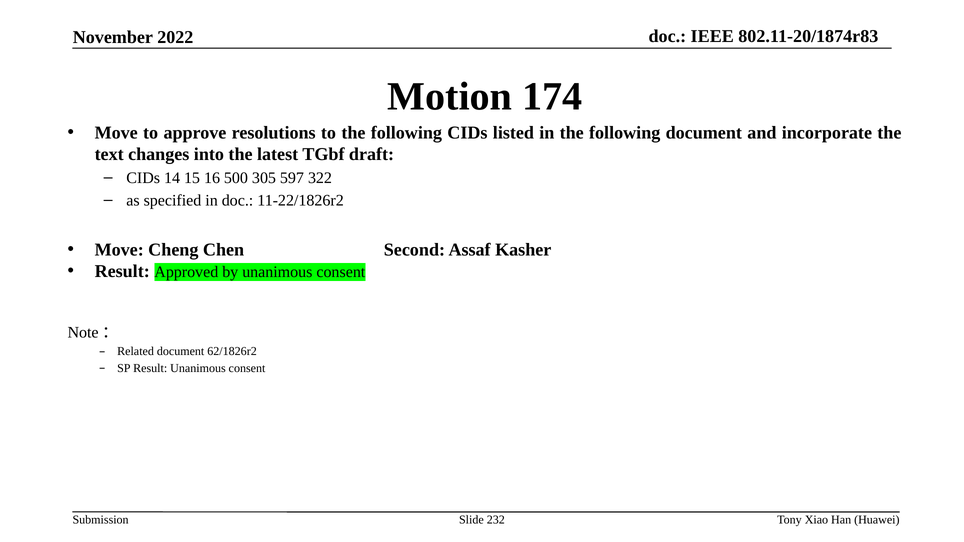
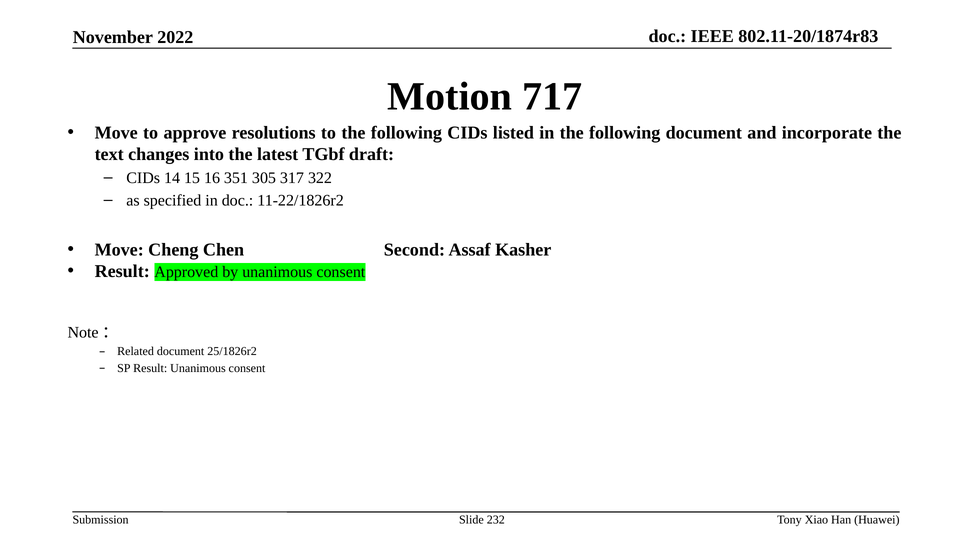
174: 174 -> 717
500: 500 -> 351
597: 597 -> 317
62/1826r2: 62/1826r2 -> 25/1826r2
